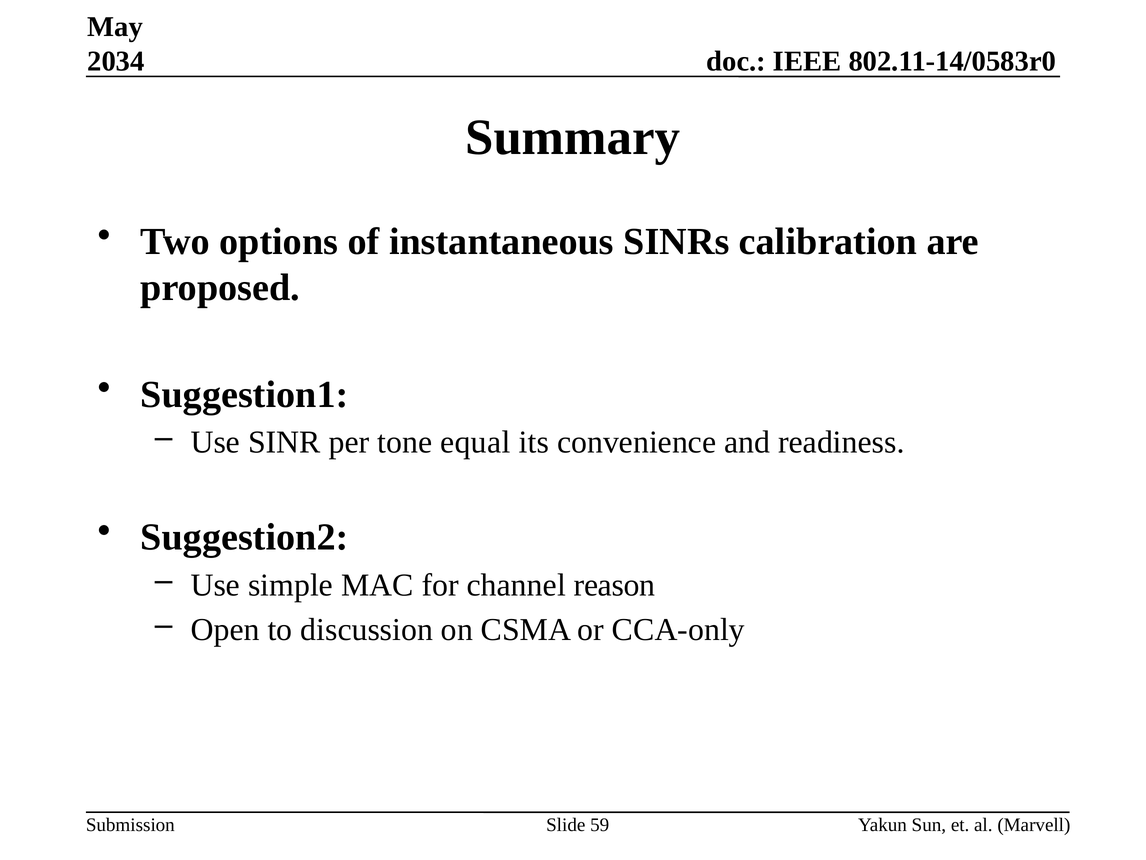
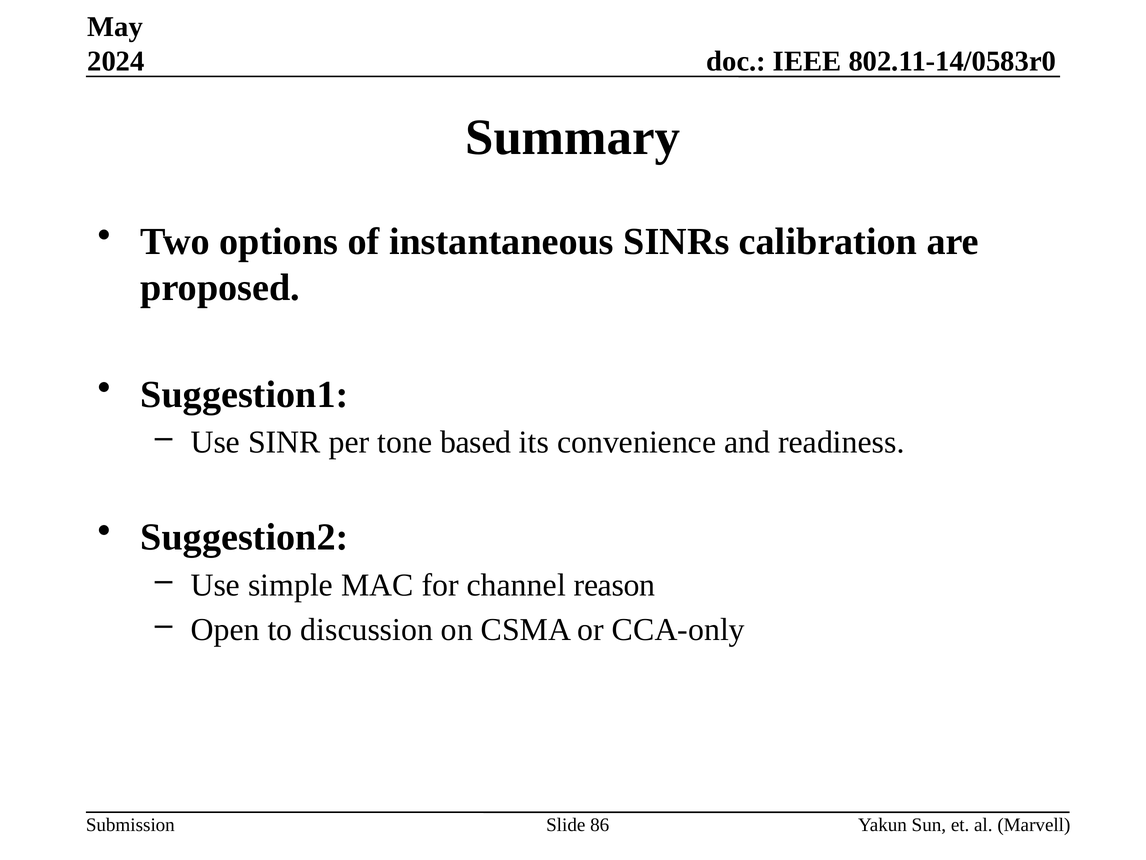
2034: 2034 -> 2024
equal: equal -> based
59: 59 -> 86
